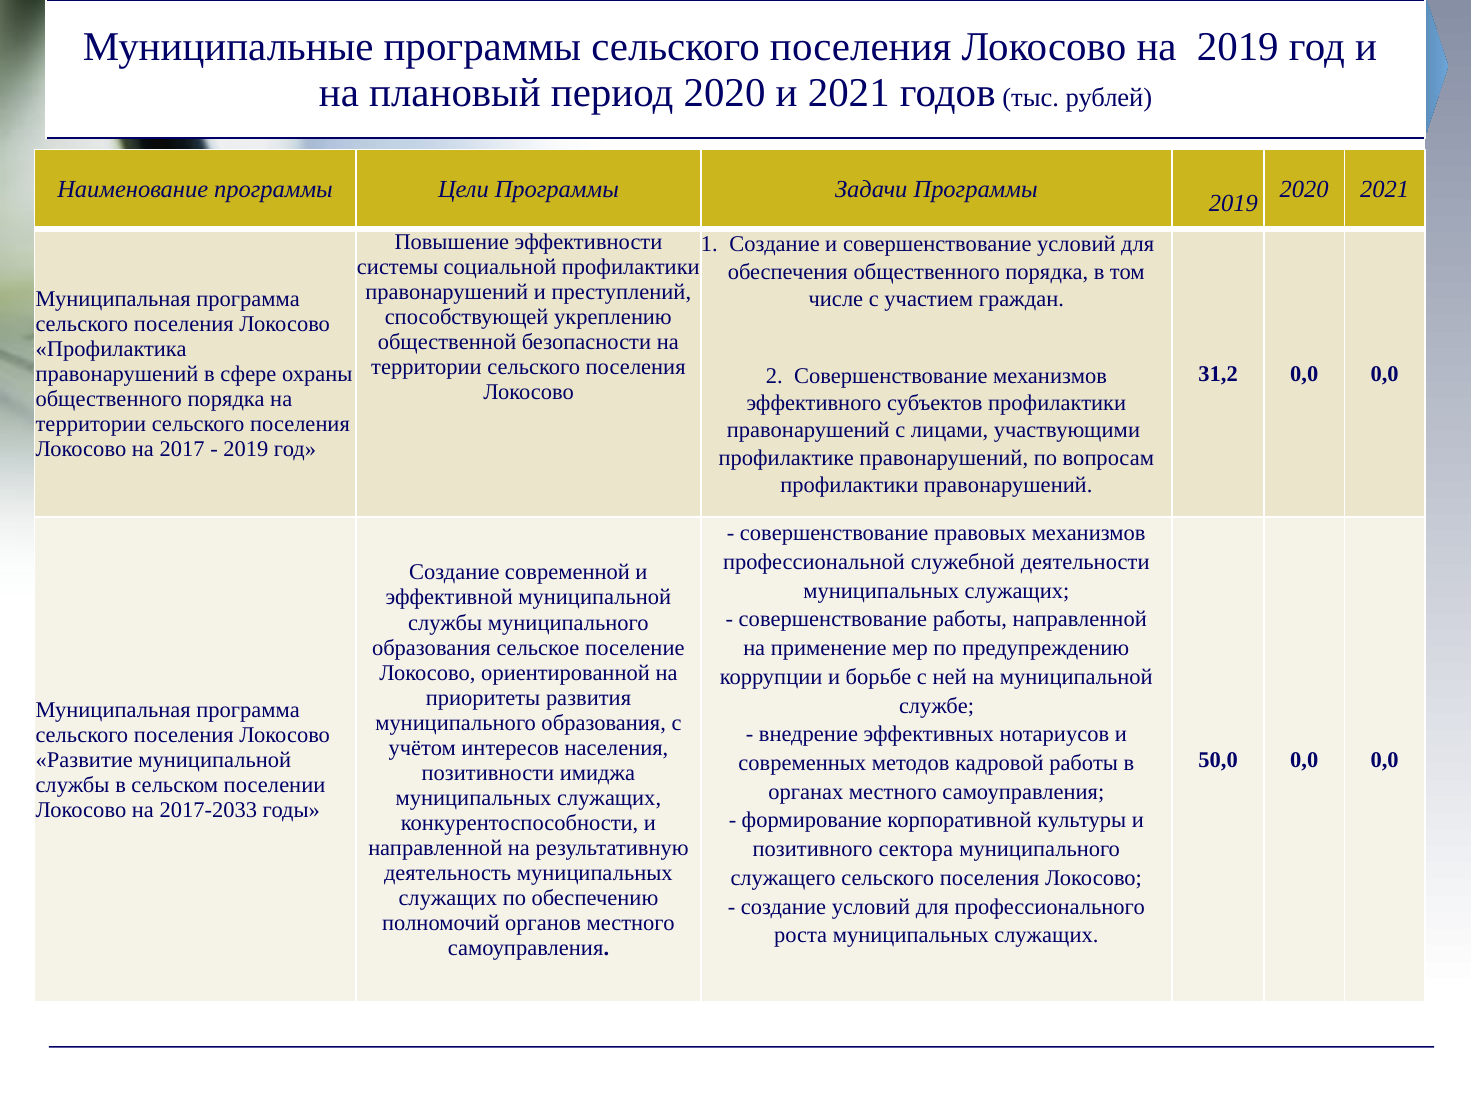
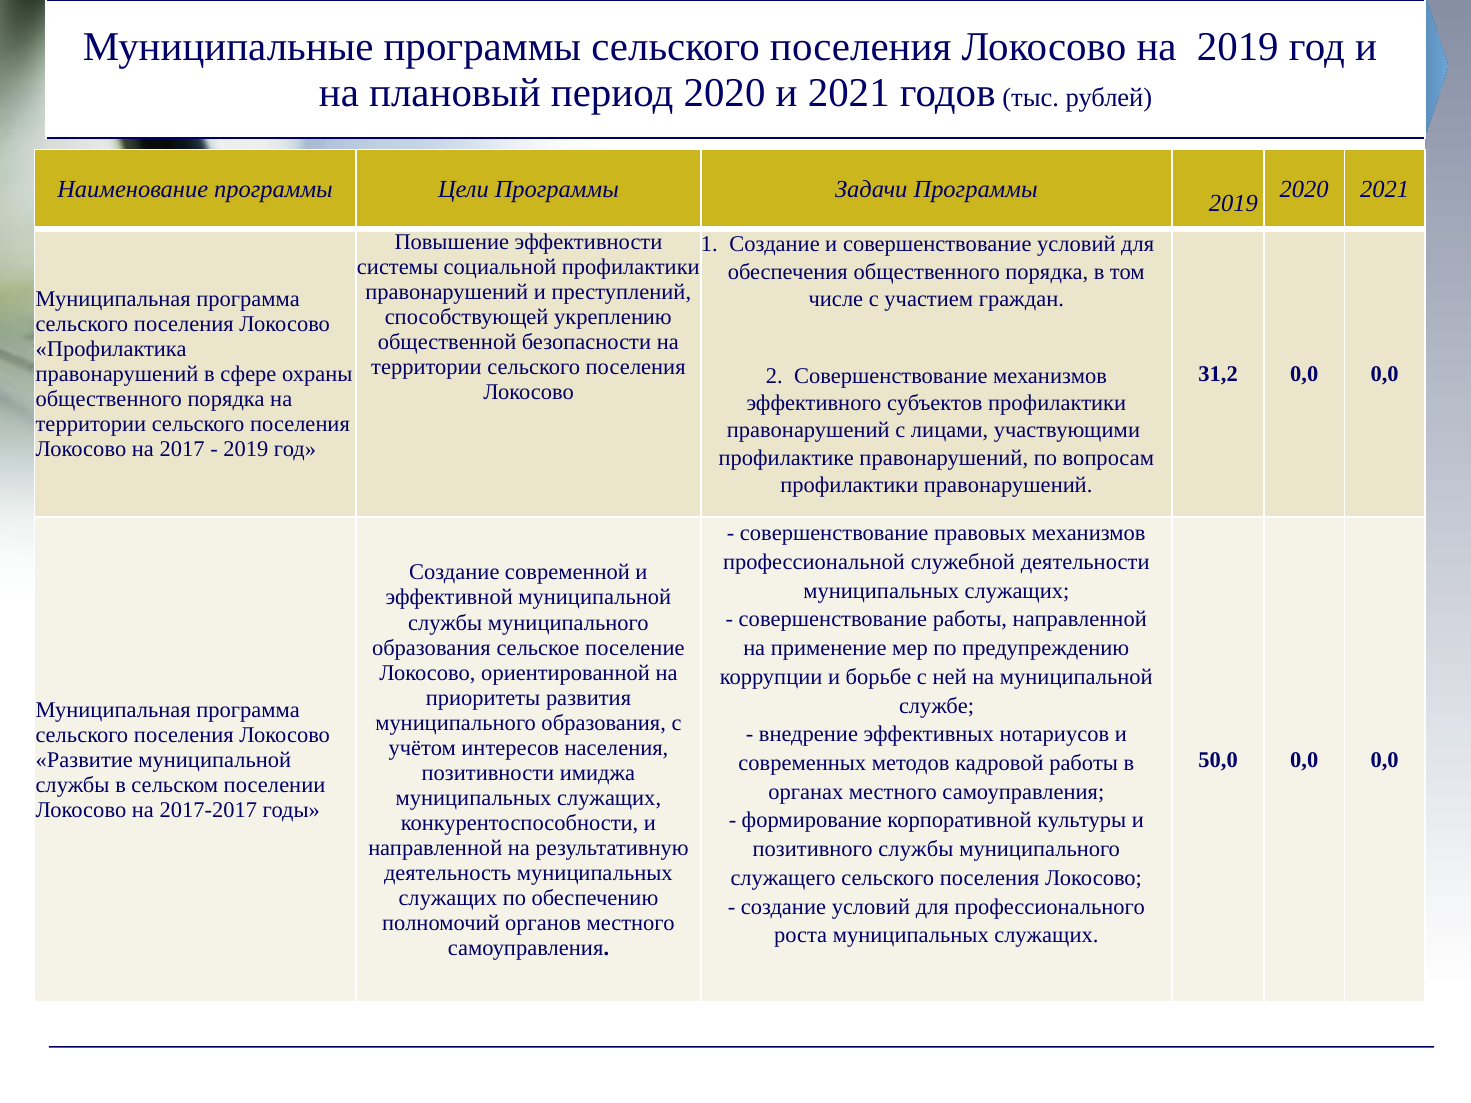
2017-2033: 2017-2033 -> 2017-2017
позитивного сектора: сектора -> службы
